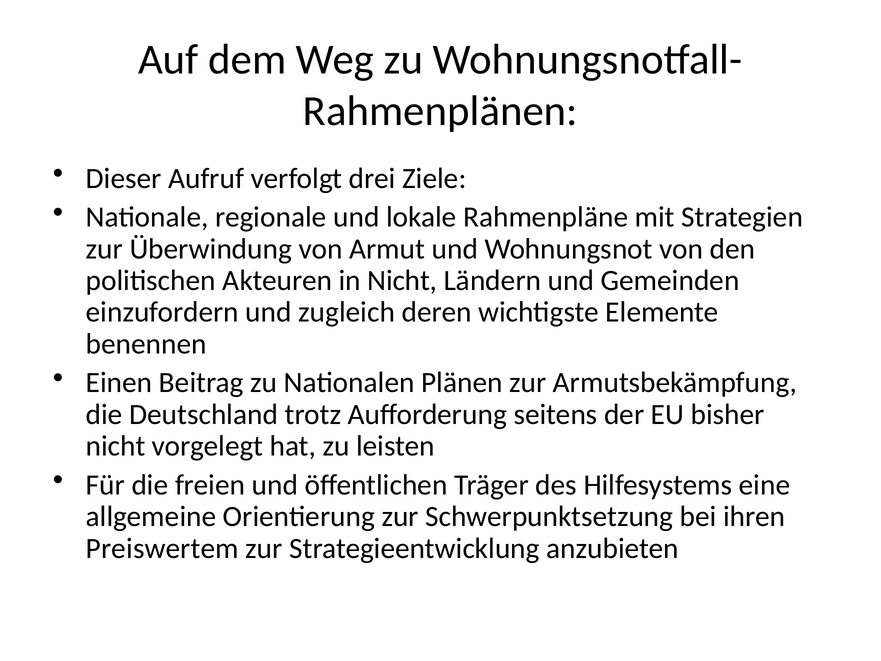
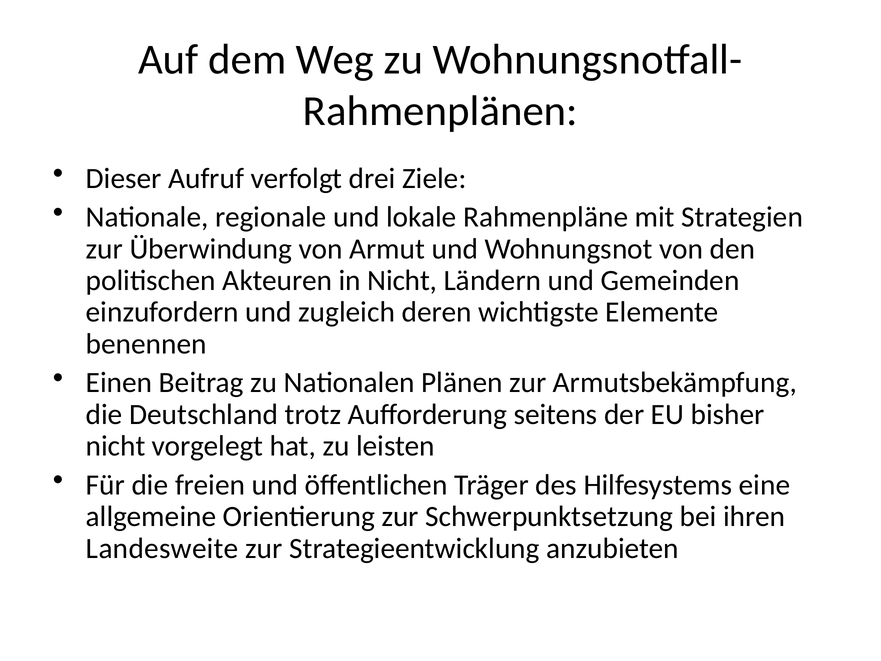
Preiswertem: Preiswertem -> Landesweite
